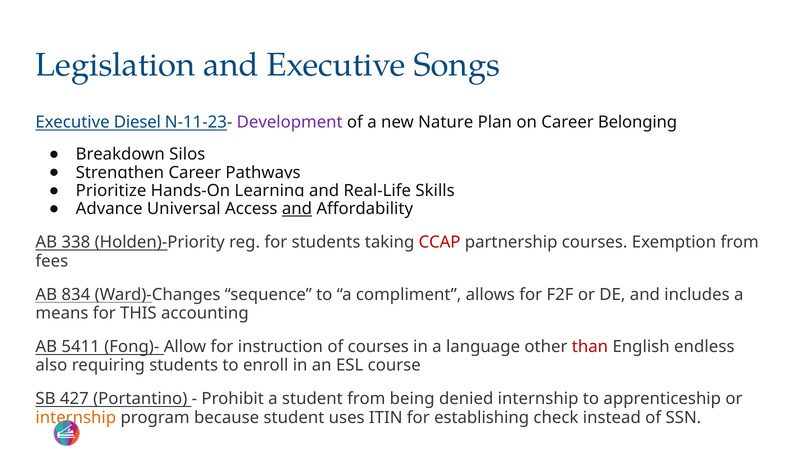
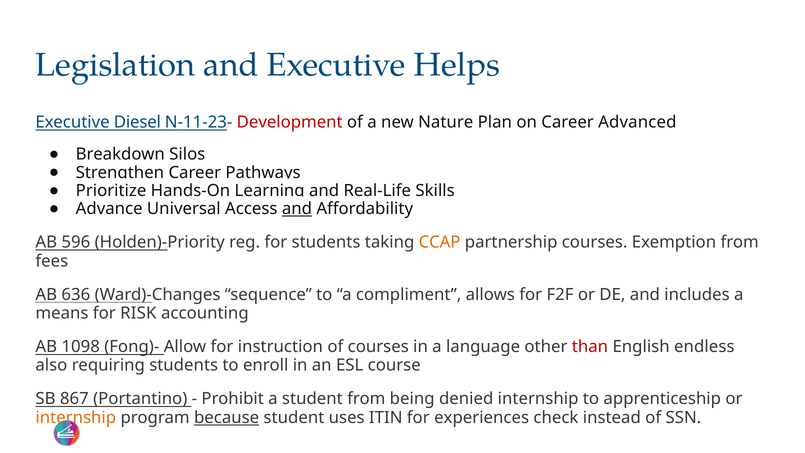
Songs: Songs -> Helps
Development colour: purple -> red
Belonging: Belonging -> Advanced
338: 338 -> 596
CCAP colour: red -> orange
834: 834 -> 636
THIS: THIS -> RISK
5411: 5411 -> 1098
427: 427 -> 867
because underline: none -> present
establishing: establishing -> experiences
